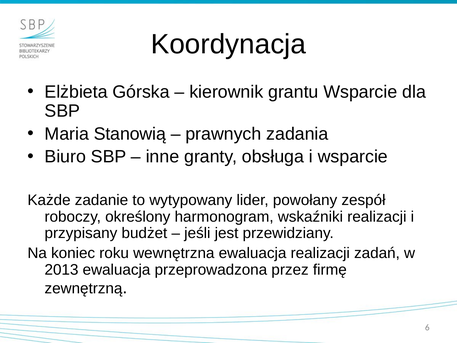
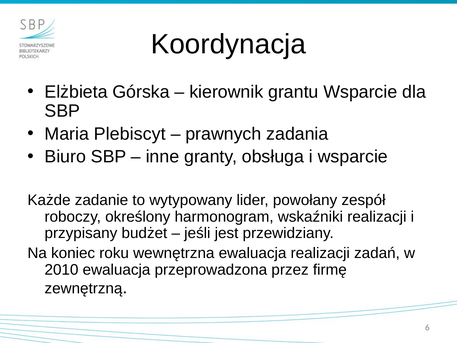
Stanowią: Stanowią -> Plebiscyt
2013: 2013 -> 2010
